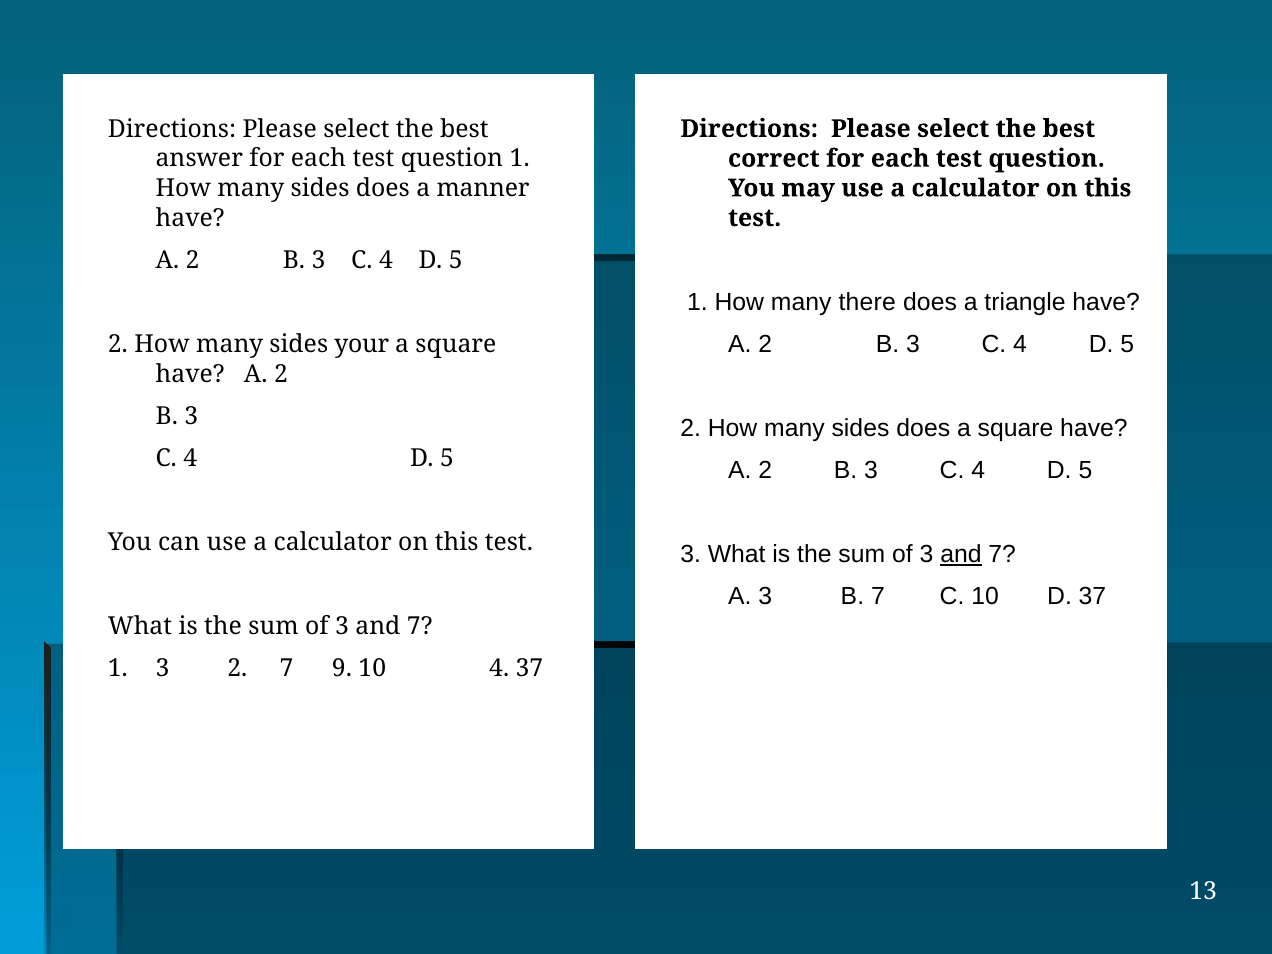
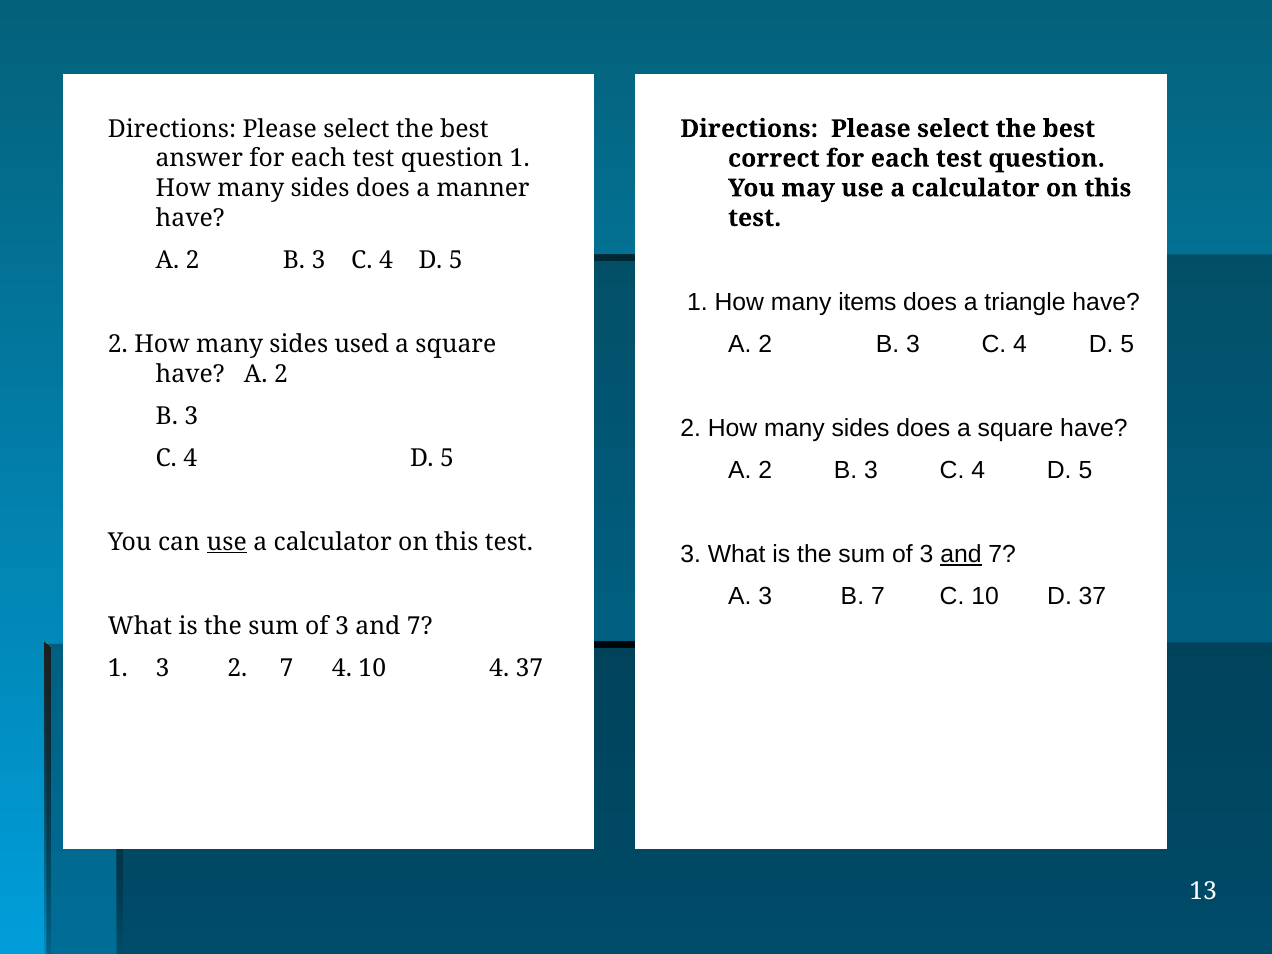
there: there -> items
your: your -> used
use at (227, 542) underline: none -> present
7 9: 9 -> 4
